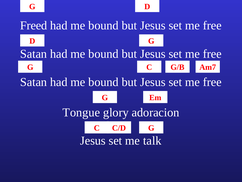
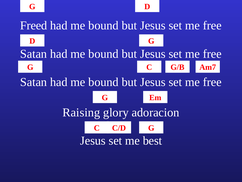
Tongue: Tongue -> Raising
talk: talk -> best
